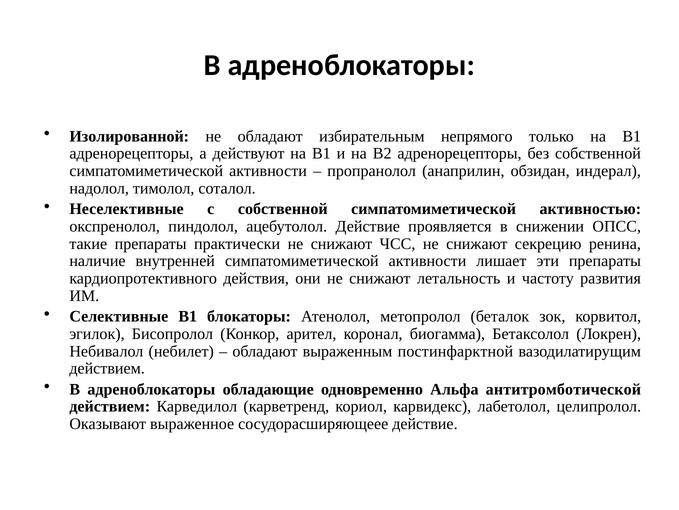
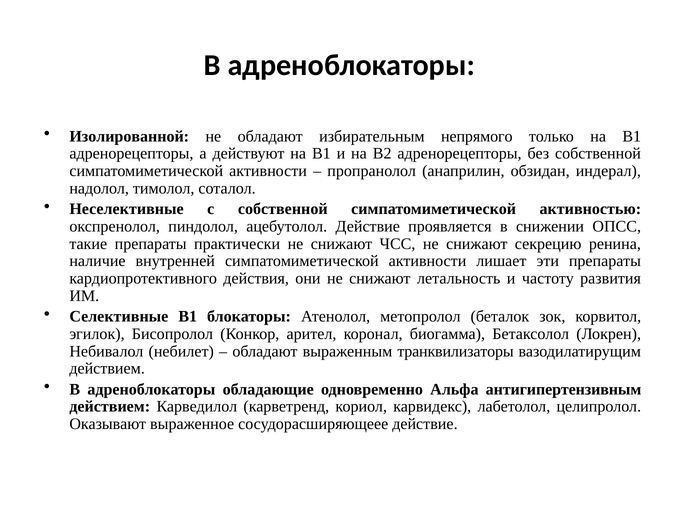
постинфарктной: постинфарктной -> транквилизаторы
антитромботической: антитромботической -> антигипертензивным
